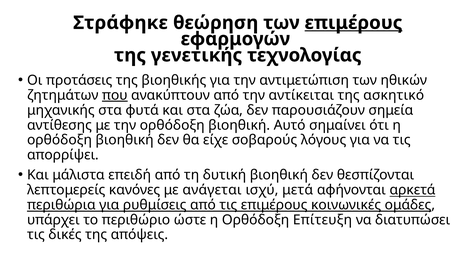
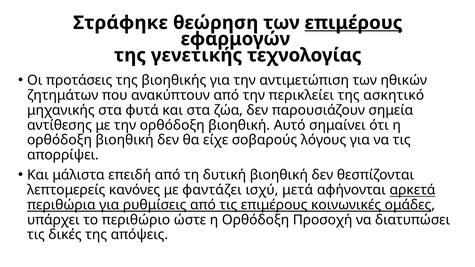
που underline: present -> none
αντίκειται: αντίκειται -> περικλείει
ανάγεται: ανάγεται -> φαντάζει
Επίτευξη: Επίτευξη -> Προσοχή
